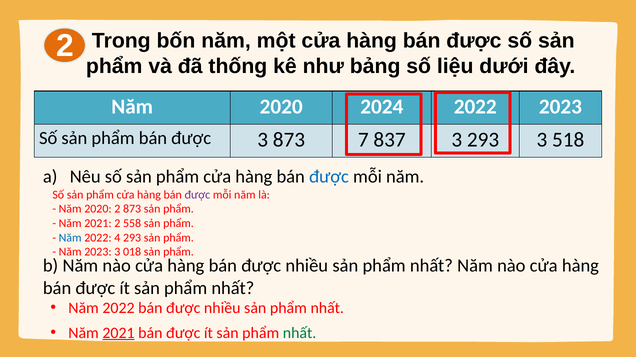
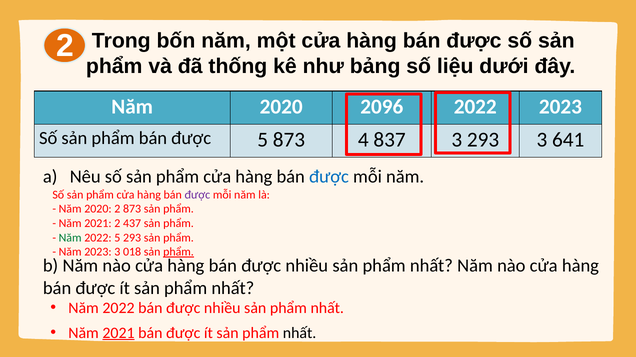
2024: 2024 -> 2096
được 3: 3 -> 5
7: 7 -> 4
518: 518 -> 641
558: 558 -> 437
Năm at (70, 238) colour: blue -> green
2022 4: 4 -> 5
phẩm at (178, 252) underline: none -> present
nhất at (300, 333) colour: green -> black
